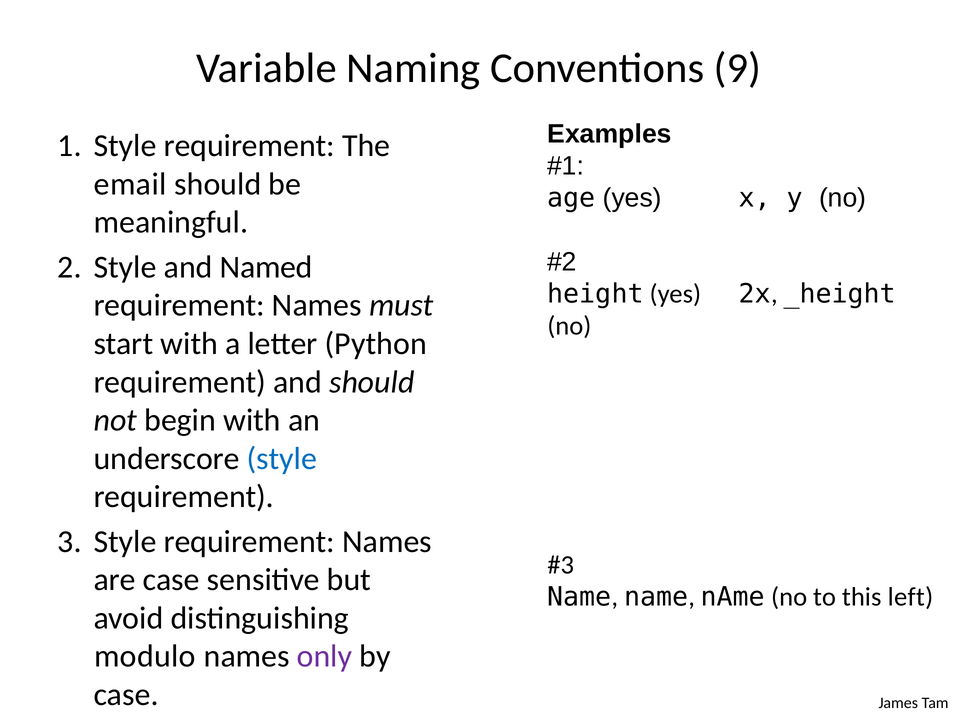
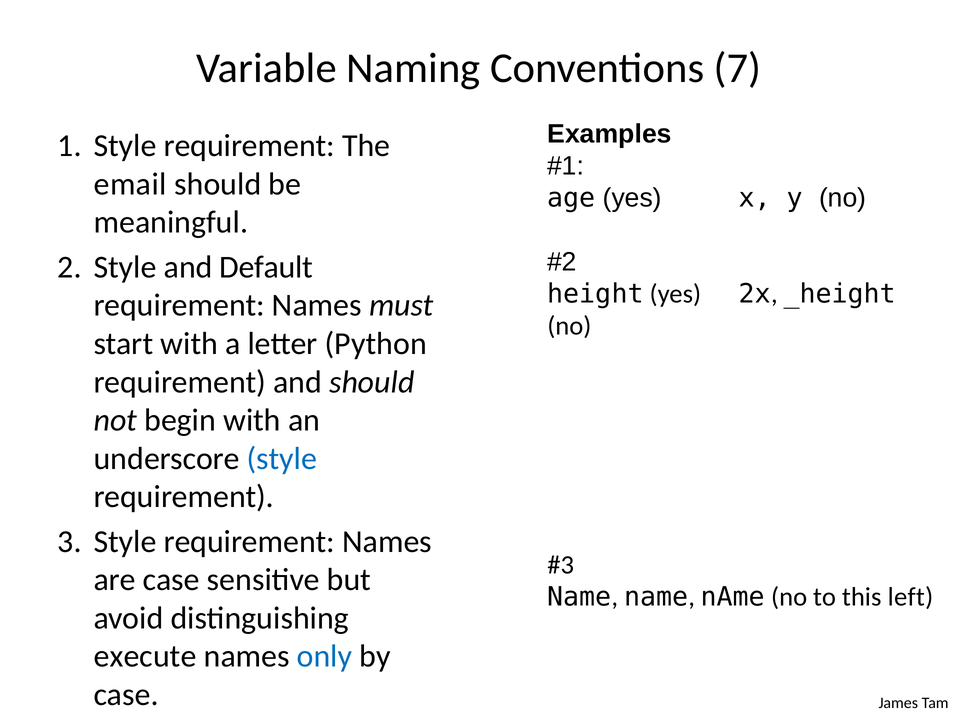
9: 9 -> 7
Named: Named -> Default
modulo: modulo -> execute
only colour: purple -> blue
